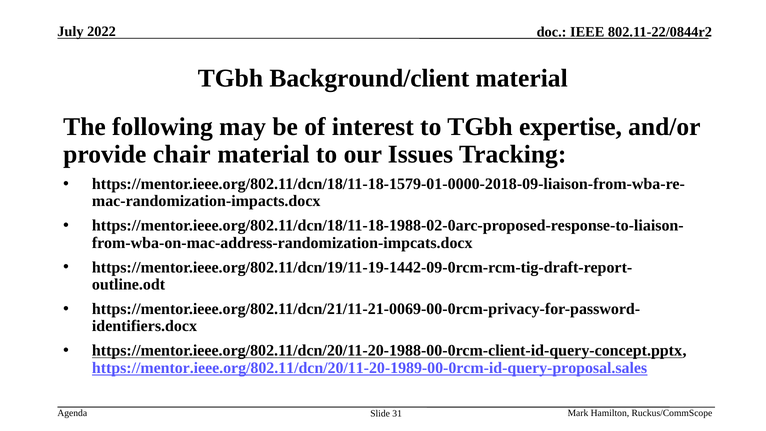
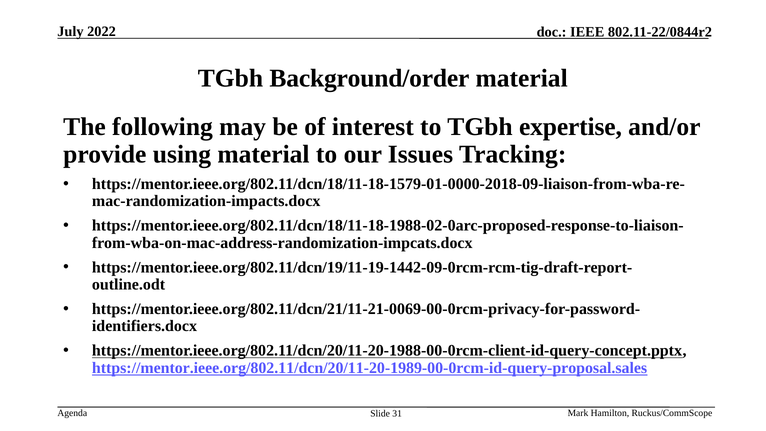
Background/client: Background/client -> Background/order
chair: chair -> using
